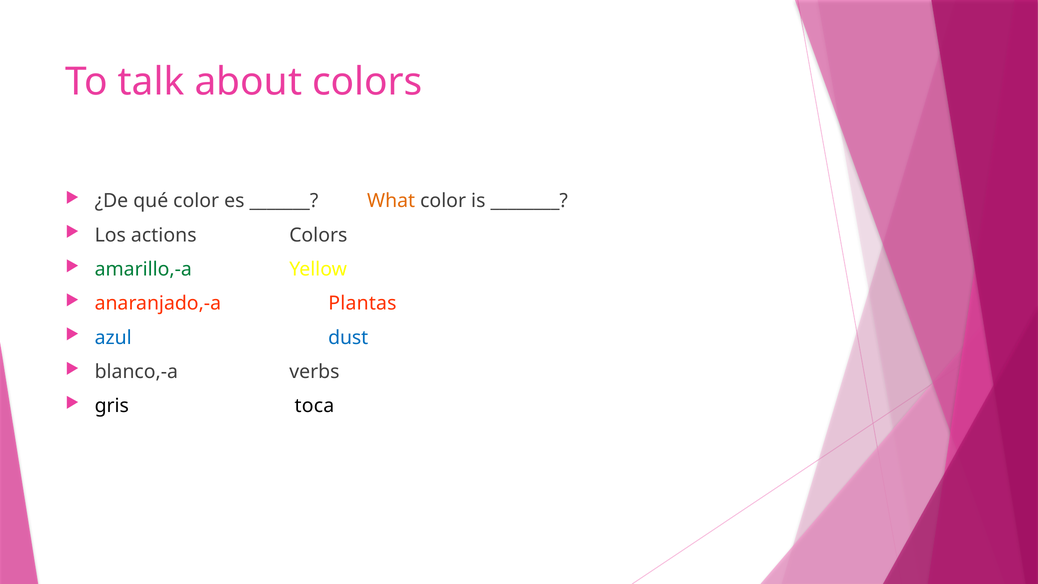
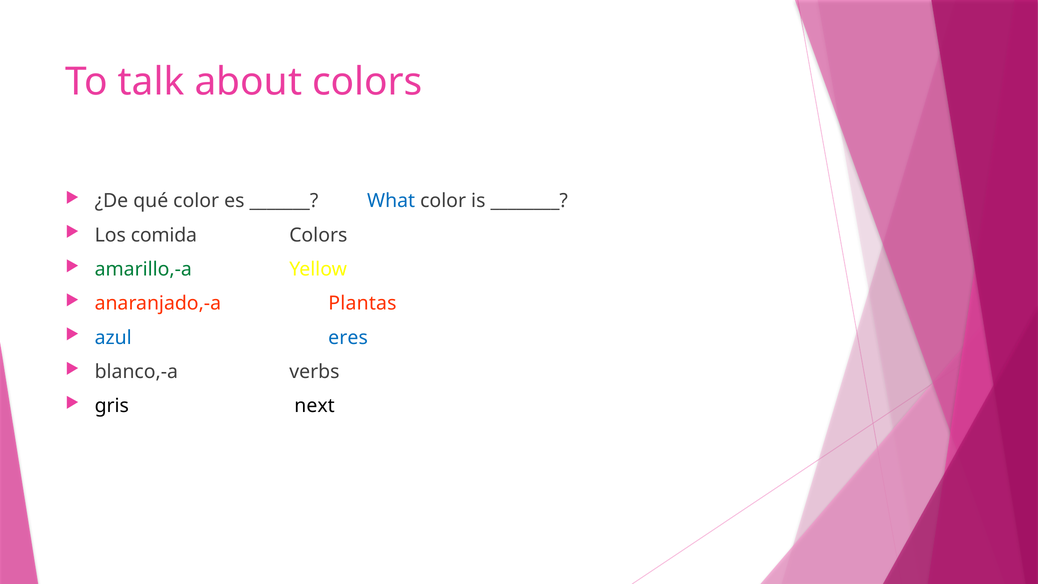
What colour: orange -> blue
actions: actions -> comida
dust: dust -> eres
toca: toca -> next
